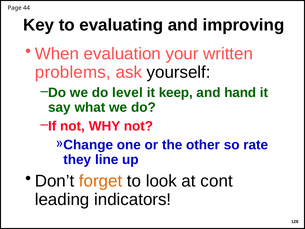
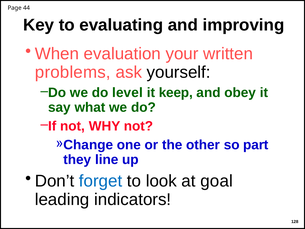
hand: hand -> obey
rate: rate -> part
forget colour: orange -> blue
cont: cont -> goal
